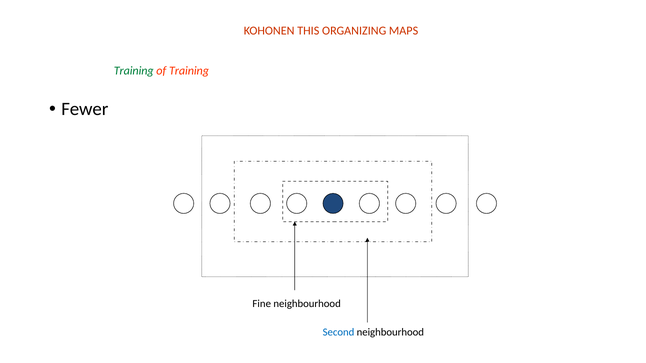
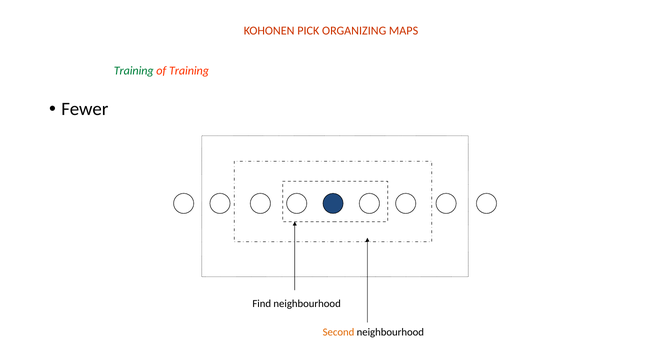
THIS: THIS -> PICK
Fine: Fine -> Find
Second colour: blue -> orange
